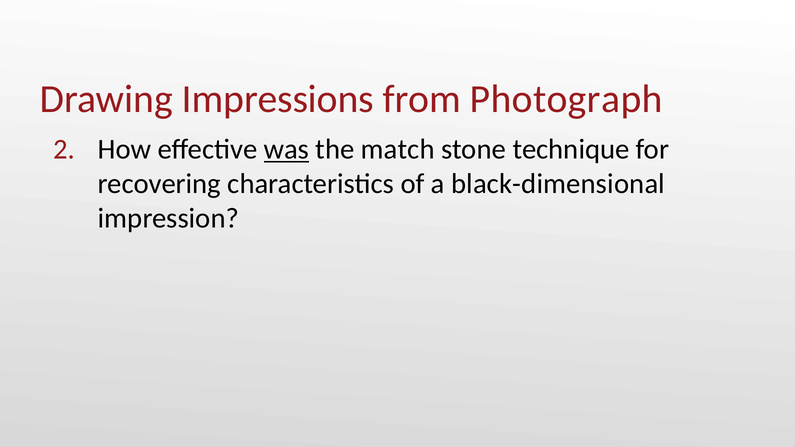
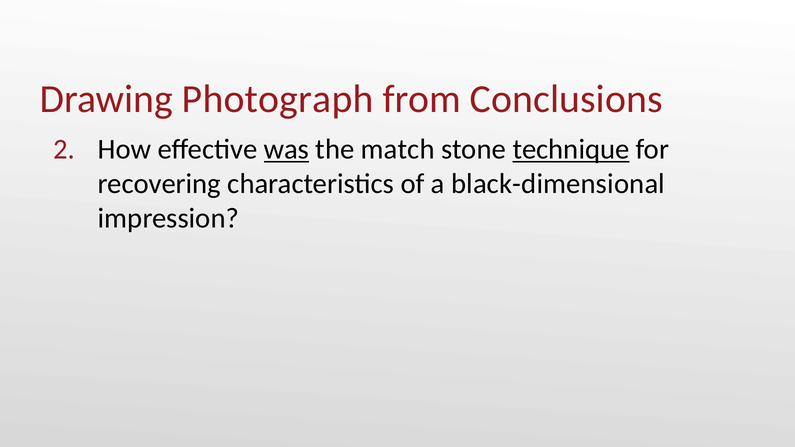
Impressions: Impressions -> Photograph
Photograph: Photograph -> Conclusions
technique underline: none -> present
